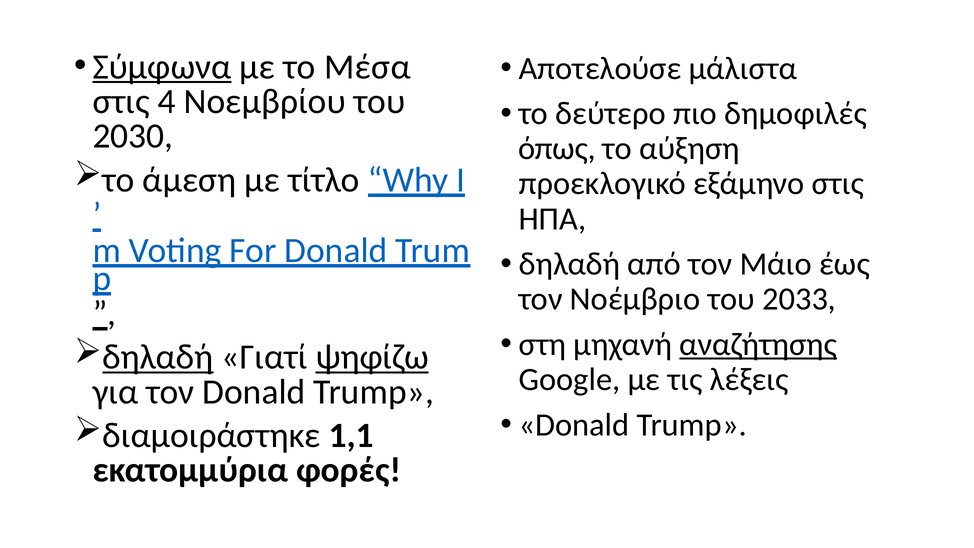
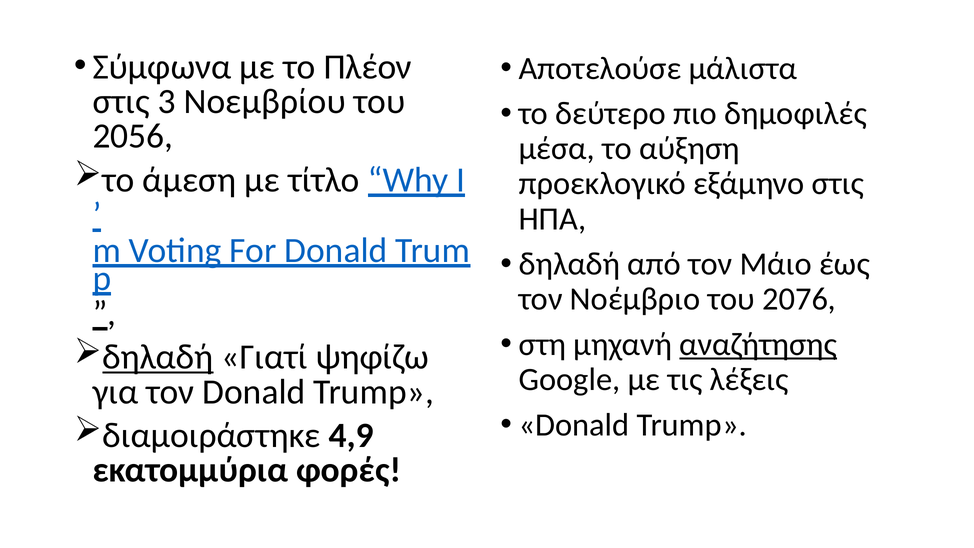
Σύμφωνα underline: present -> none
Μέσα: Μέσα -> Πλέον
4: 4 -> 3
2030: 2030 -> 2056
όπως: όπως -> μέσα
2033: 2033 -> 2076
ψηφίζω underline: present -> none
1,1: 1,1 -> 4,9
